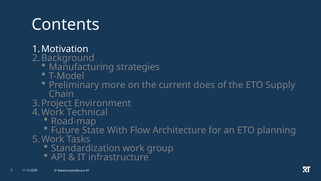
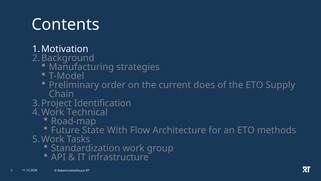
more: more -> order
Environment: Environment -> Identification
planning: planning -> methods
